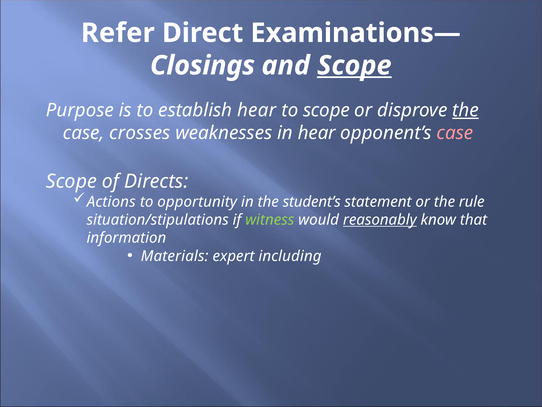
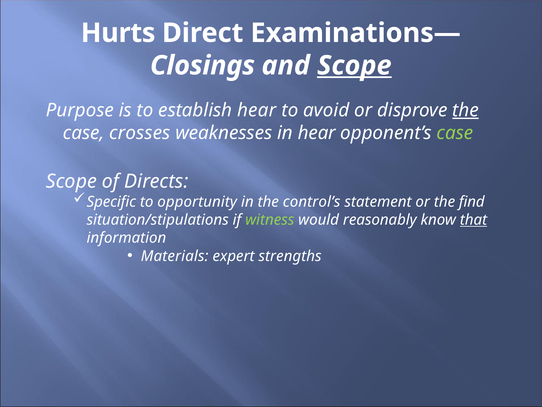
Refer: Refer -> Hurts
to scope: scope -> avoid
case at (455, 133) colour: pink -> light green
Actions: Actions -> Specific
student’s: student’s -> control’s
rule: rule -> find
reasonably underline: present -> none
that underline: none -> present
including: including -> strengths
